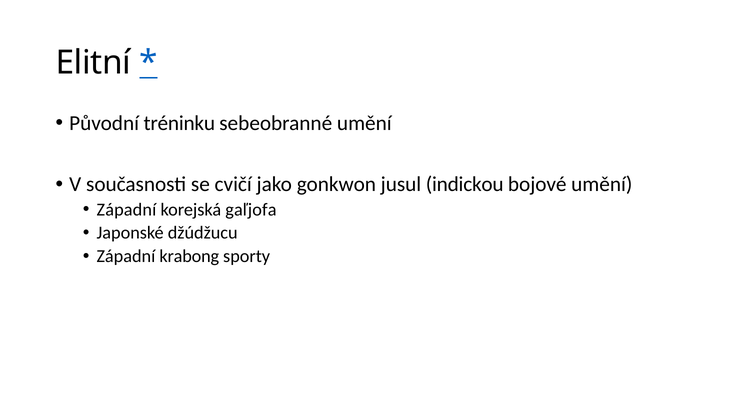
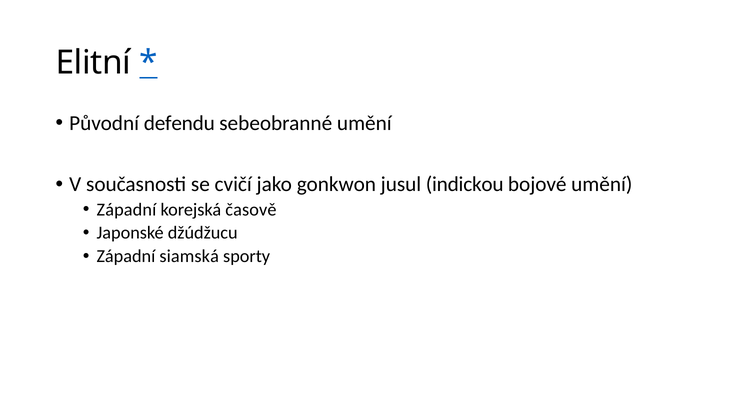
tréninku: tréninku -> defendu
gaľjofa: gaľjofa -> časově
krabong: krabong -> siamská
